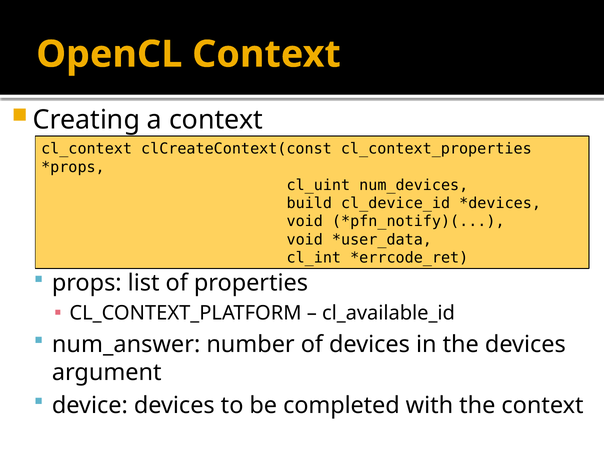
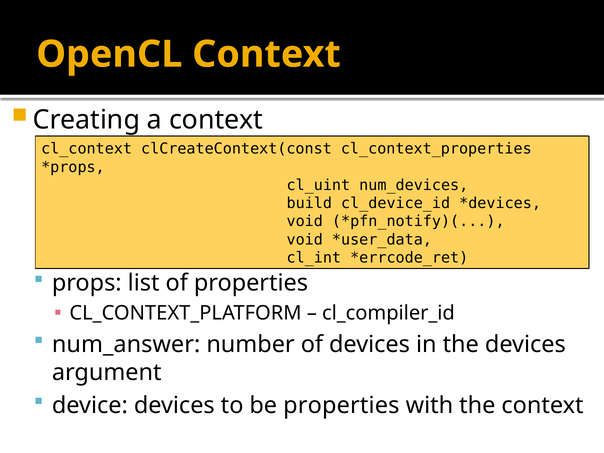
cl_available_id: cl_available_id -> cl_compiler_id
be completed: completed -> properties
